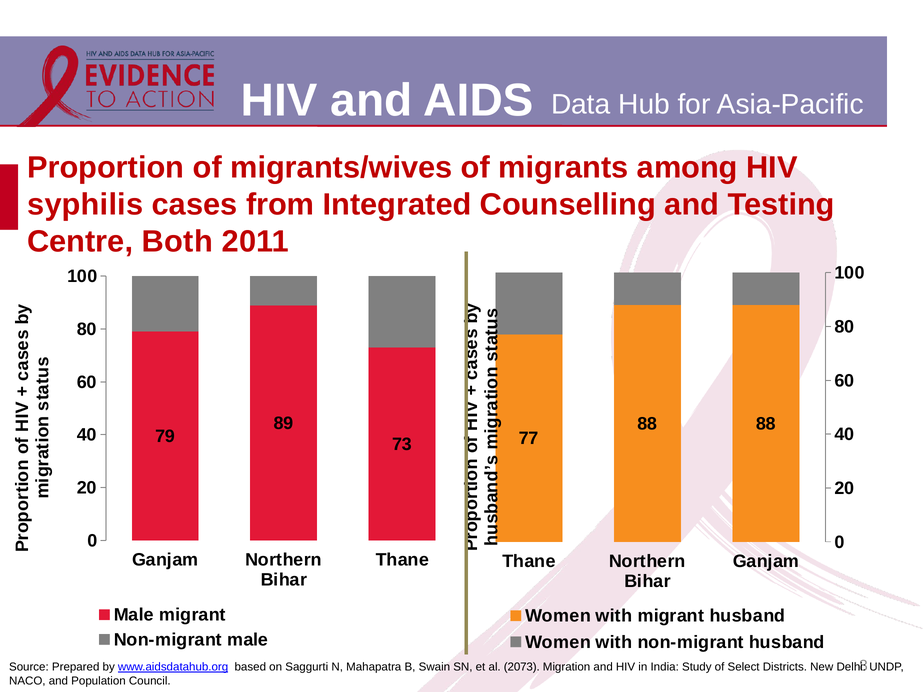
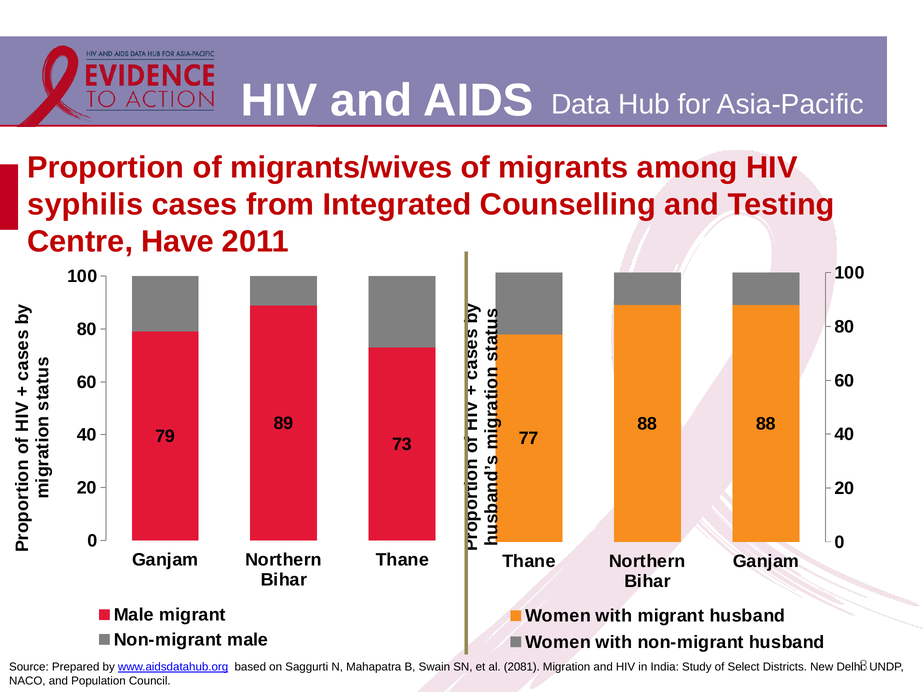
Both: Both -> Have
2073: 2073 -> 2081
